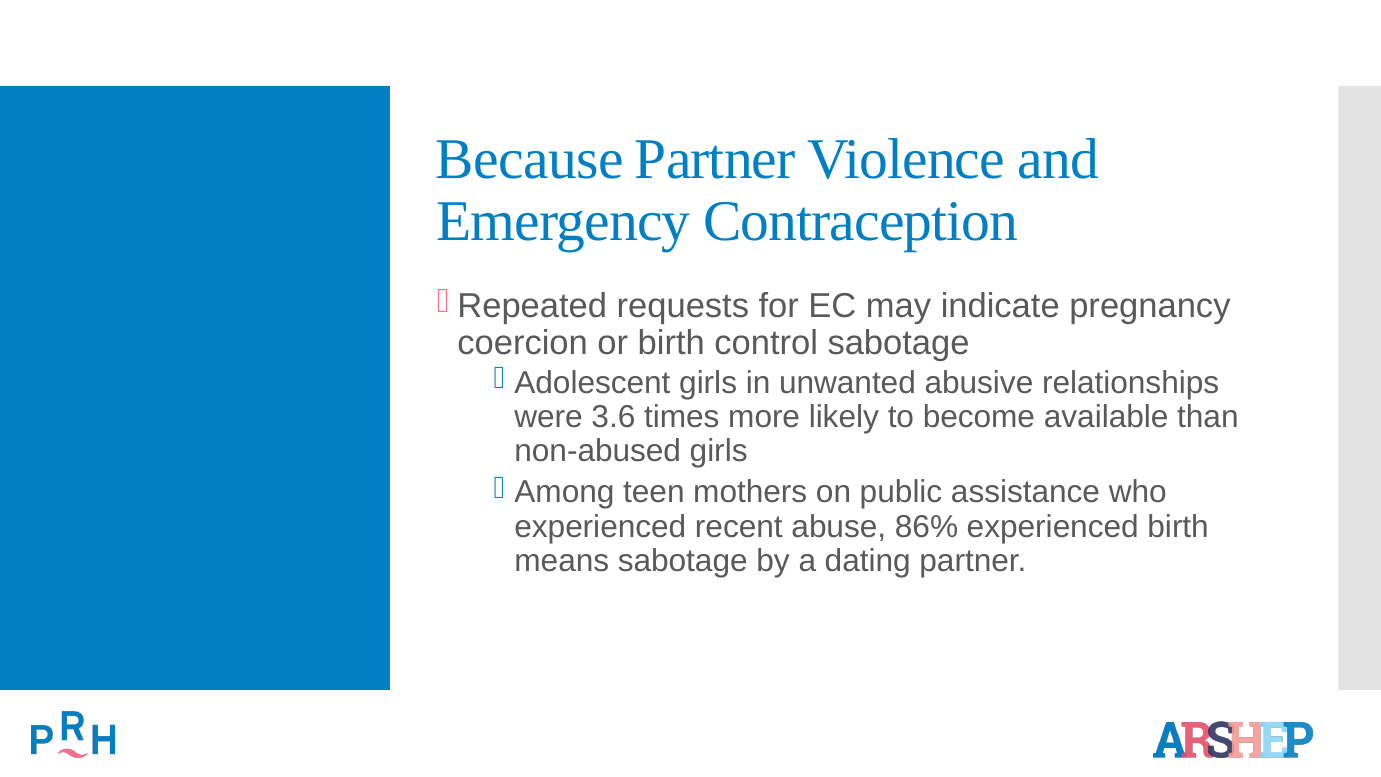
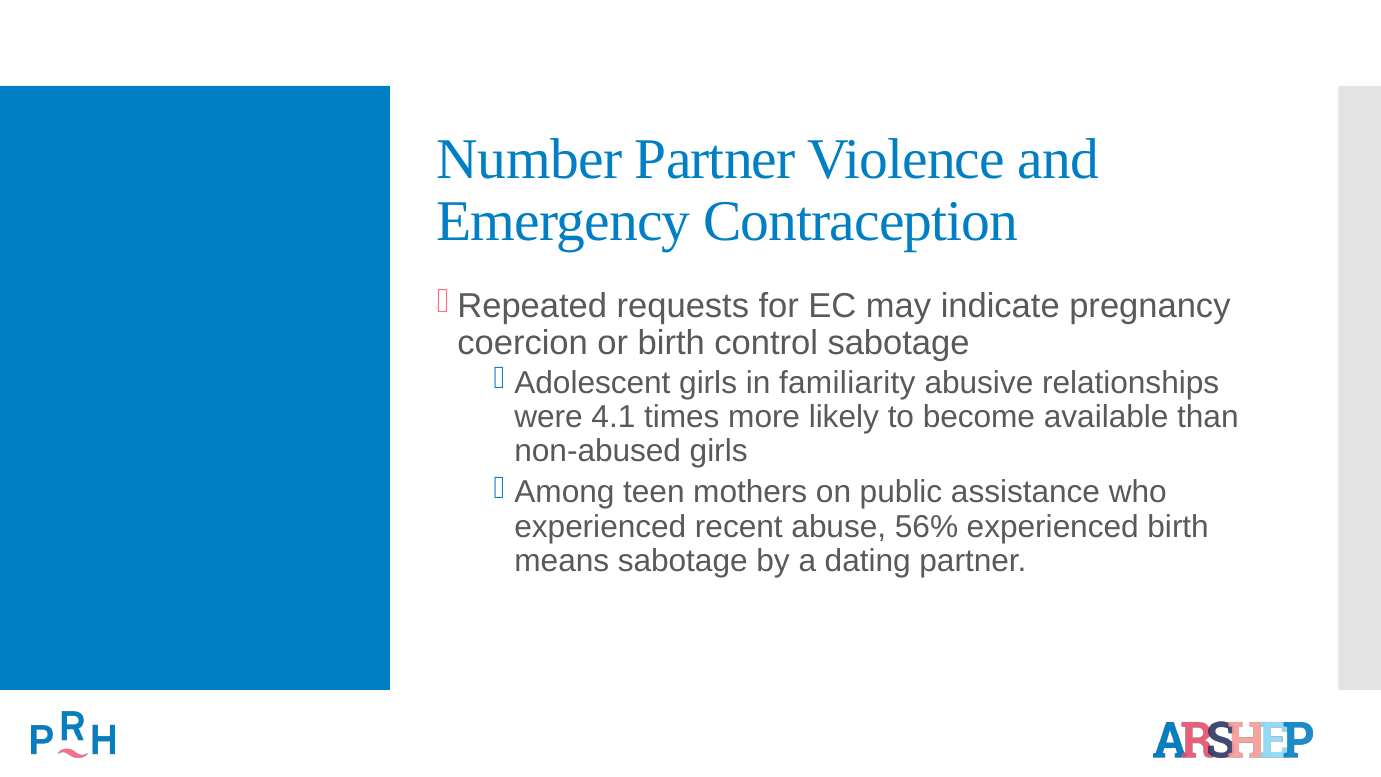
Because: Because -> Number
unwanted: unwanted -> familiarity
3.6: 3.6 -> 4.1
86%: 86% -> 56%
